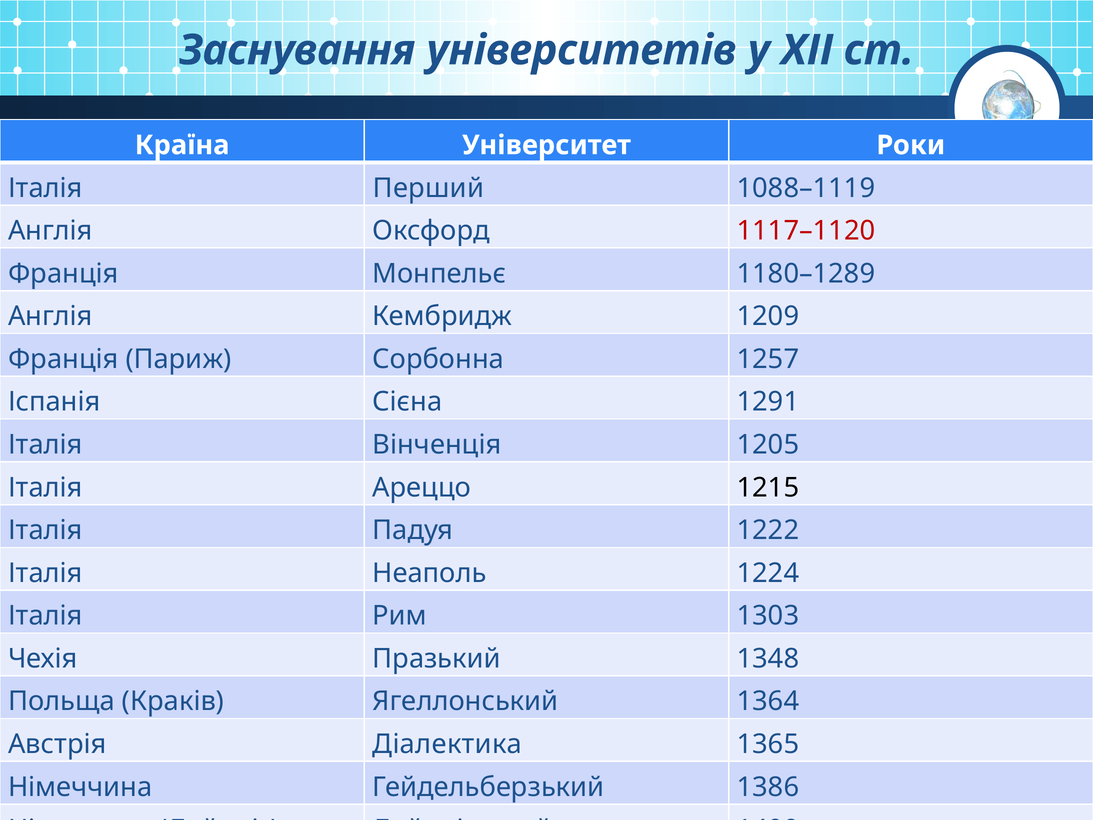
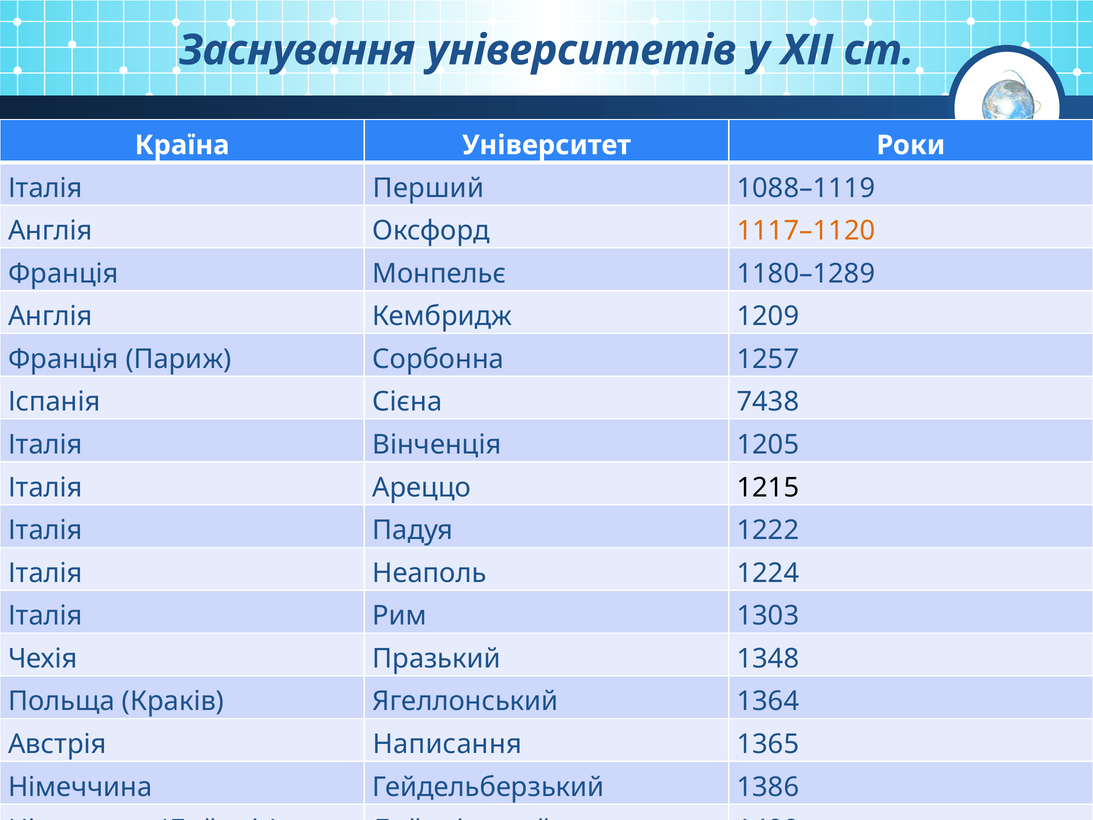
1117–1120 colour: red -> orange
1291: 1291 -> 7438
Діалектика: Діалектика -> Написання
